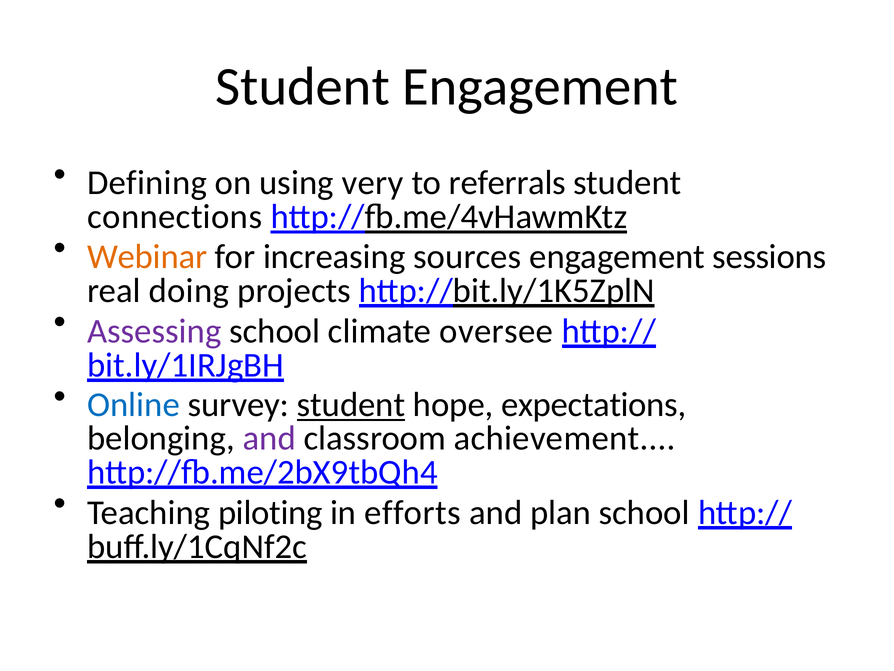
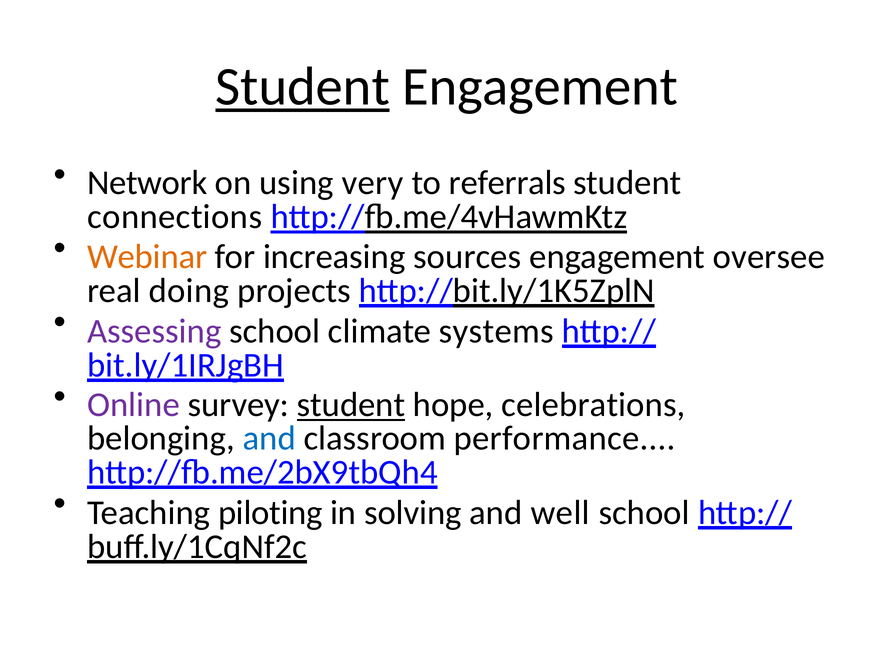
Student at (303, 87) underline: none -> present
Defining: Defining -> Network
sessions: sessions -> oversee
oversee: oversee -> systems
Online colour: blue -> purple
expectations: expectations -> celebrations
and at (269, 438) colour: purple -> blue
achievement: achievement -> performance
efforts: efforts -> solving
plan: plan -> well
